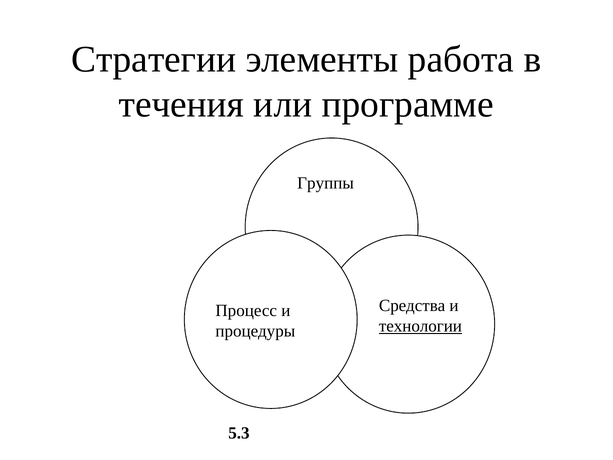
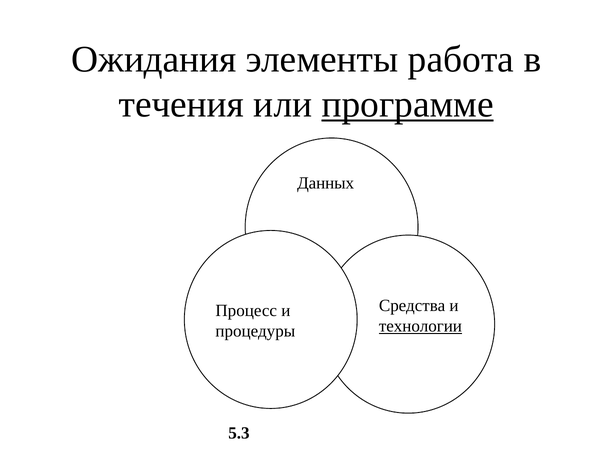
Стратегии: Стратегии -> Ожидания
программе underline: none -> present
Группы: Группы -> Данных
